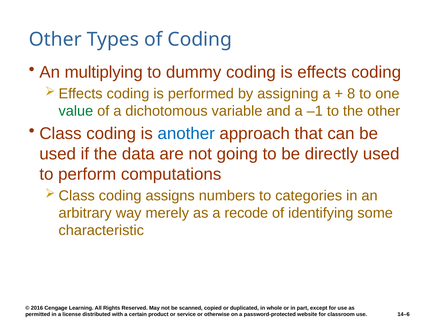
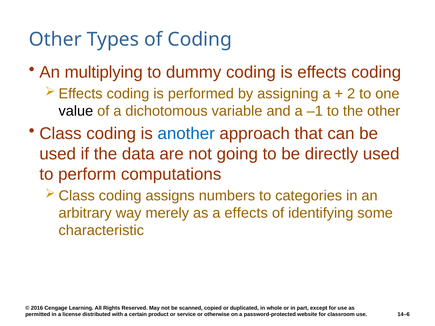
8: 8 -> 2
value colour: green -> black
a recode: recode -> effects
